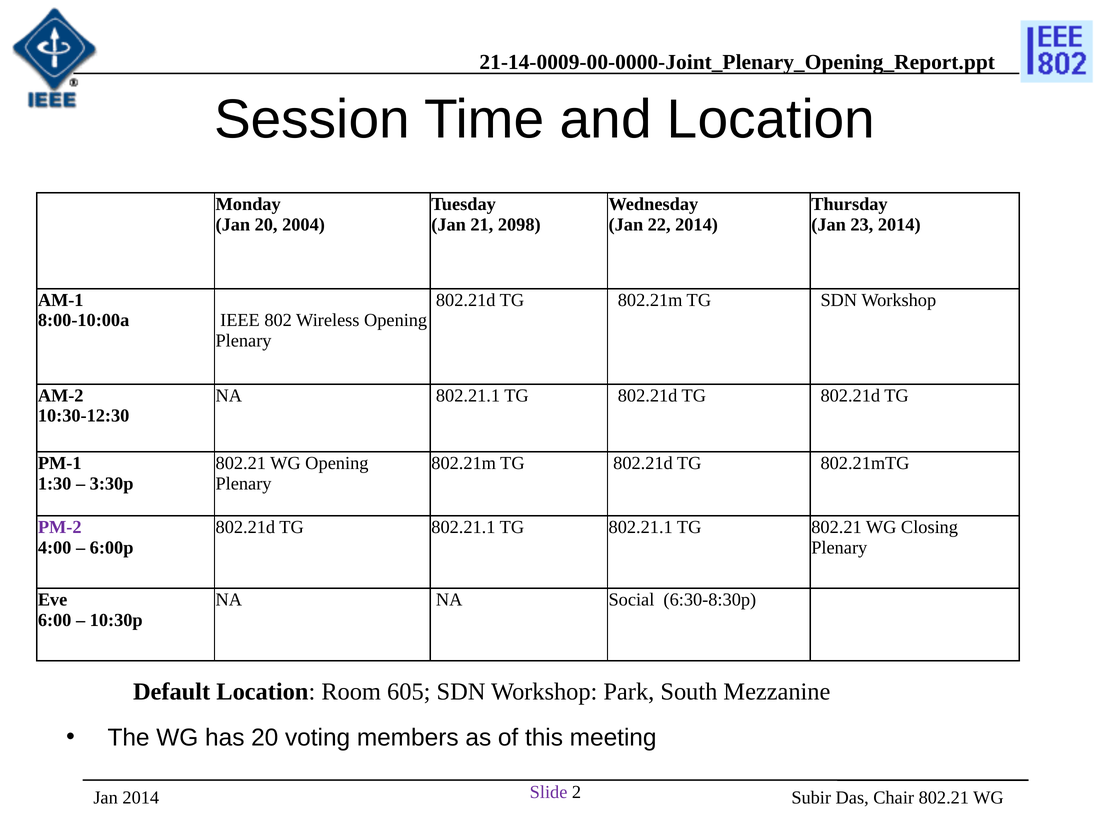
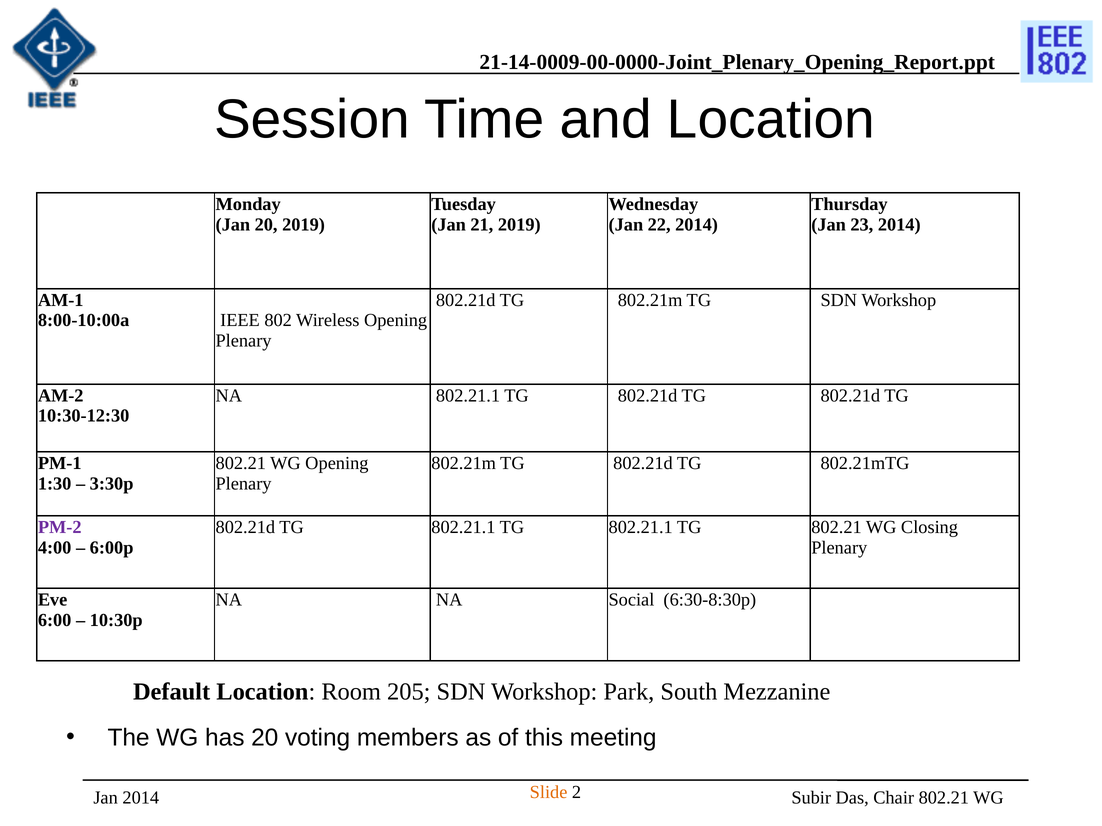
20 2004: 2004 -> 2019
21 2098: 2098 -> 2019
605: 605 -> 205
Slide colour: purple -> orange
